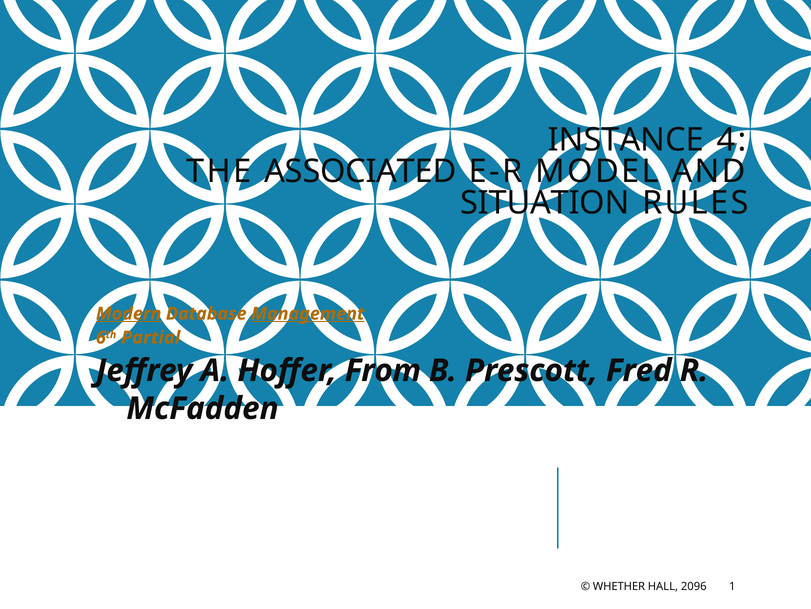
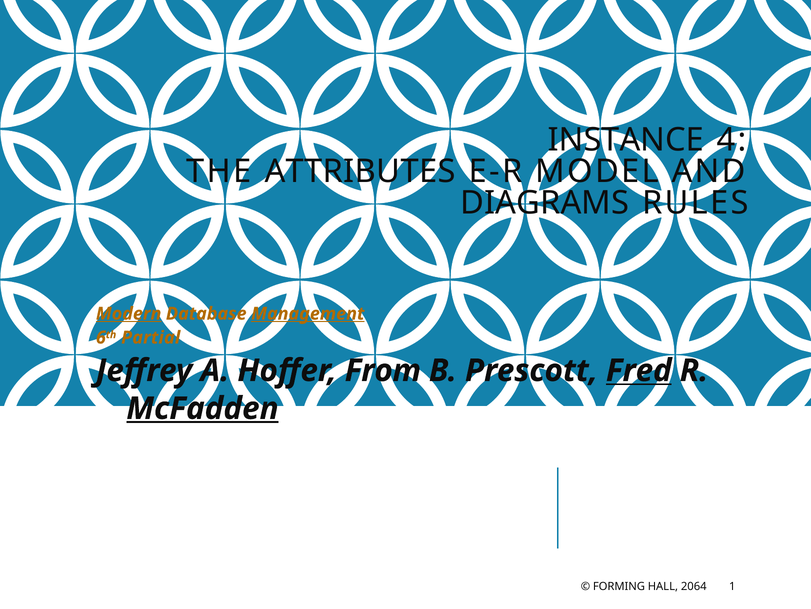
ASSOCIATED: ASSOCIATED -> ATTRIBUTES
SITUATION: SITUATION -> DIAGRAMS
Fred underline: none -> present
McFadden underline: none -> present
WHETHER: WHETHER -> FORMING
2096: 2096 -> 2064
